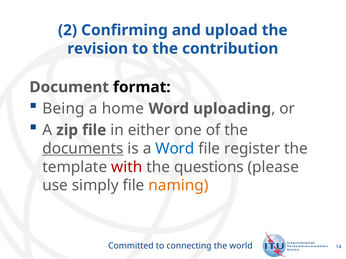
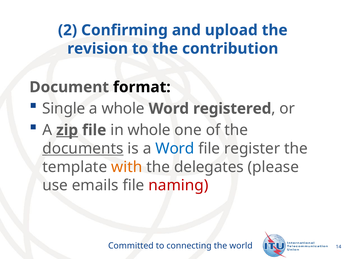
Being: Being -> Single
a home: home -> whole
uploading: uploading -> registered
zip underline: none -> present
in either: either -> whole
with colour: red -> orange
questions: questions -> delegates
simply: simply -> emails
naming colour: orange -> red
